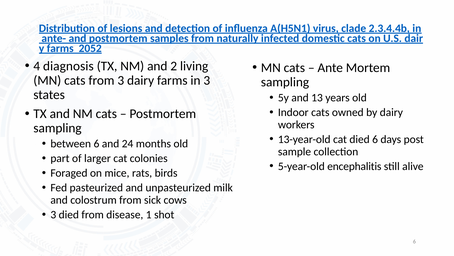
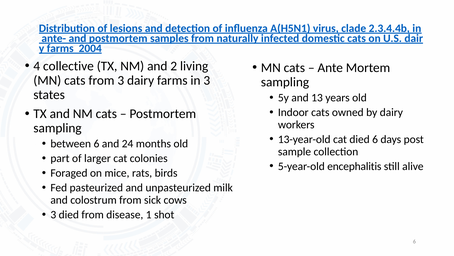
2052: 2052 -> 2004
diagnosis: diagnosis -> collective
